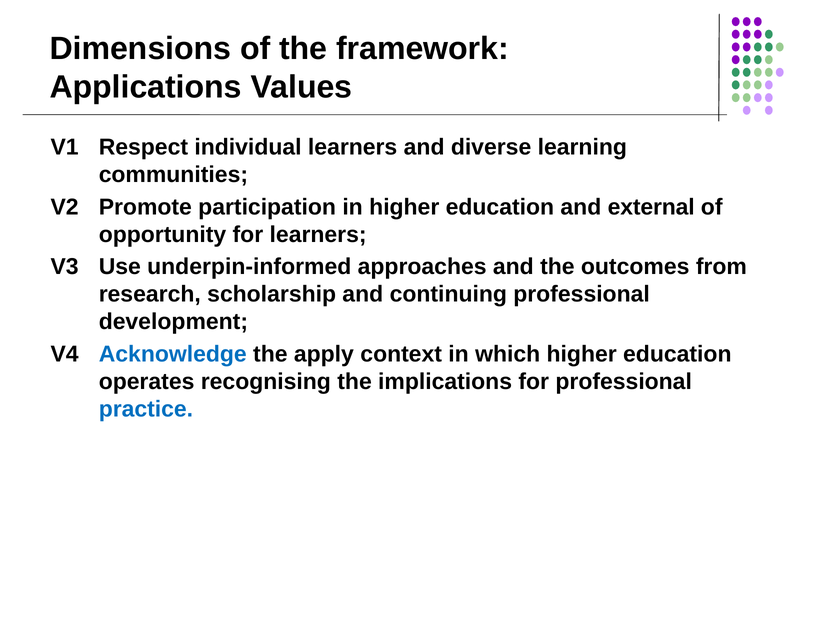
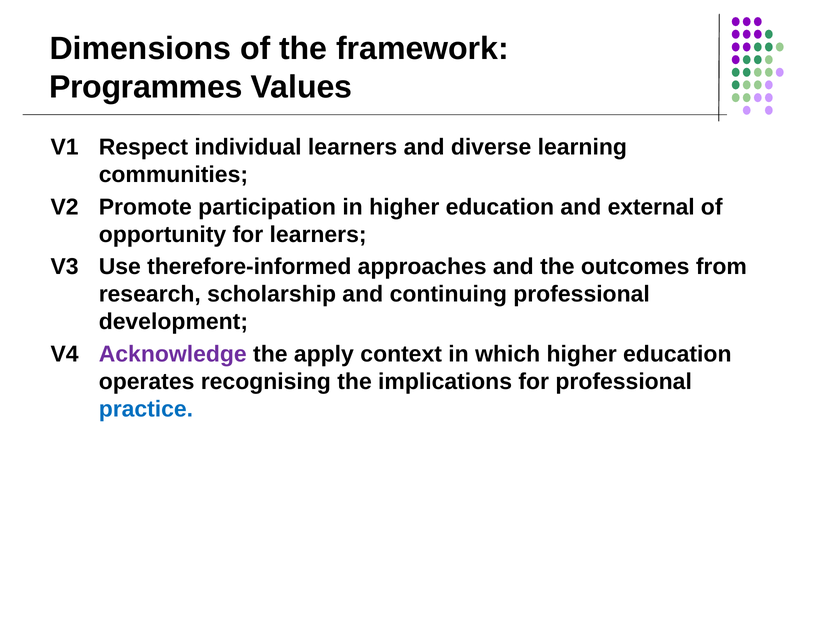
Applications: Applications -> Programmes
underpin-informed: underpin-informed -> therefore-informed
Acknowledge colour: blue -> purple
